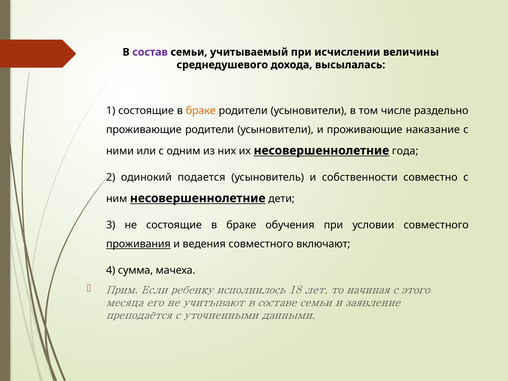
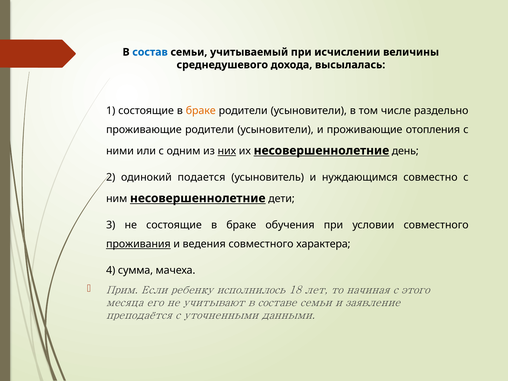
состав colour: purple -> blue
наказание: наказание -> отопления
них underline: none -> present
года: года -> день
собственности: собственности -> нуждающимся
включают: включают -> характера
